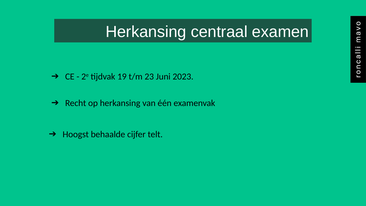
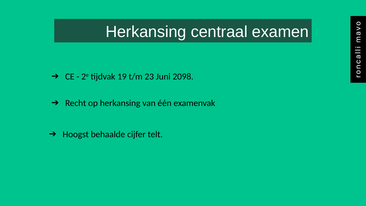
2023: 2023 -> 2098
